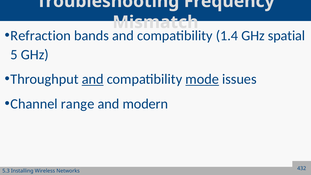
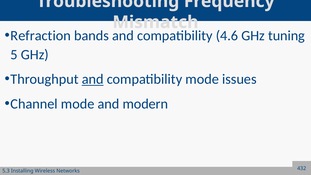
1.4: 1.4 -> 4.6
spatial: spatial -> tuning
mode at (202, 79) underline: present -> none
Channel range: range -> mode
